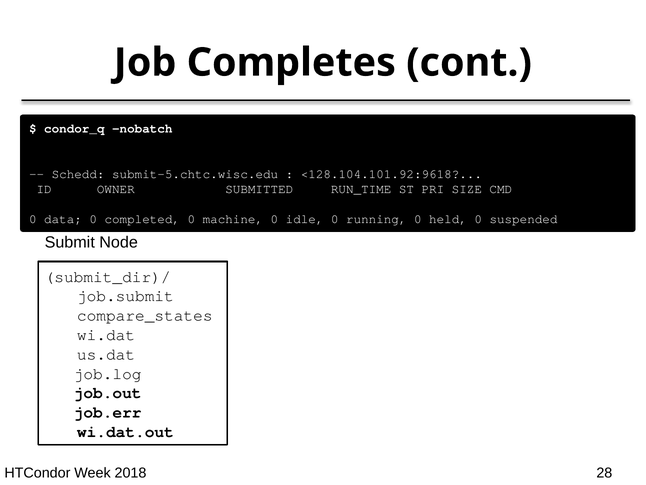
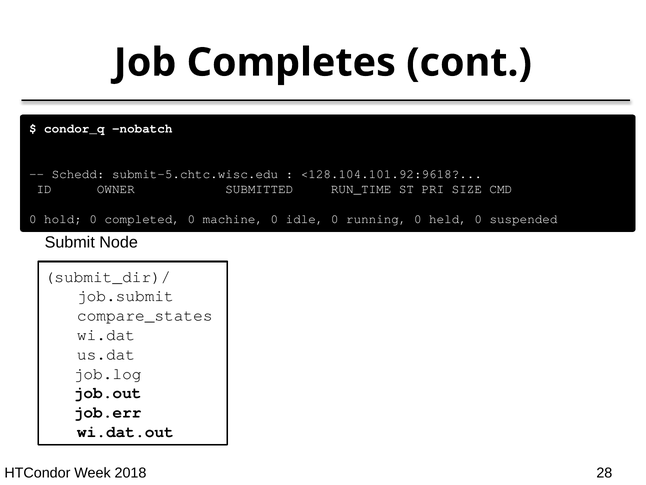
data: data -> hold
